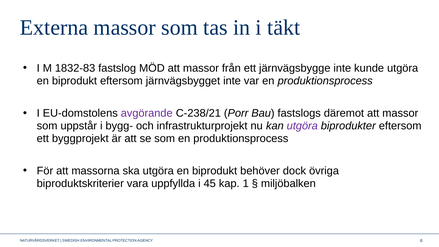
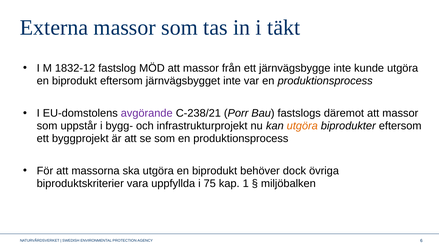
1832-83: 1832-83 -> 1832-12
utgöra at (302, 126) colour: purple -> orange
45: 45 -> 75
